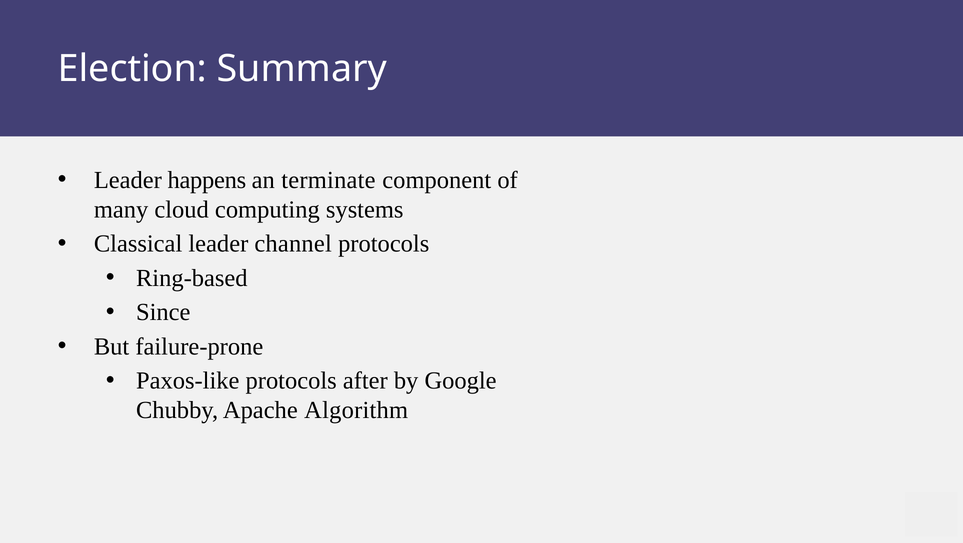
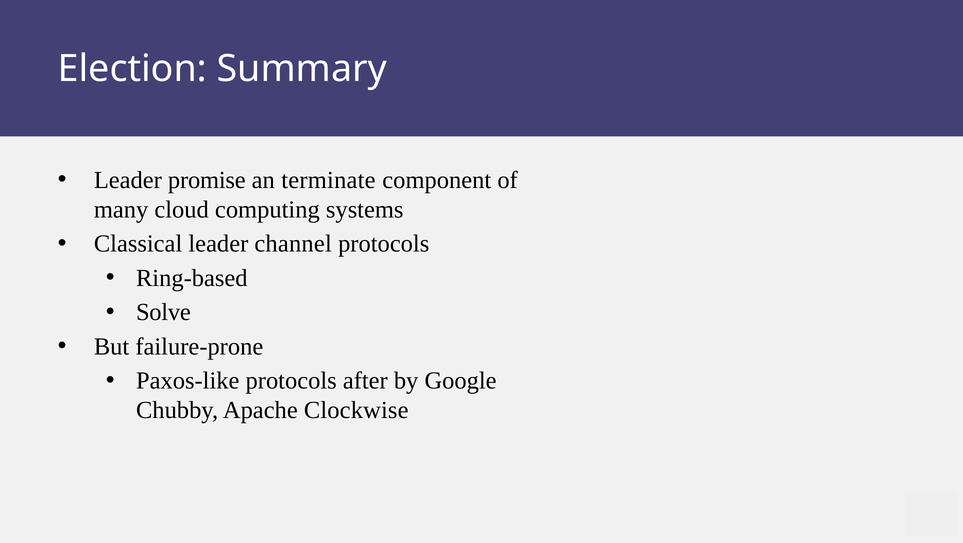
happens: happens -> promise
Since: Since -> Solve
Algorithm: Algorithm -> Clockwise
